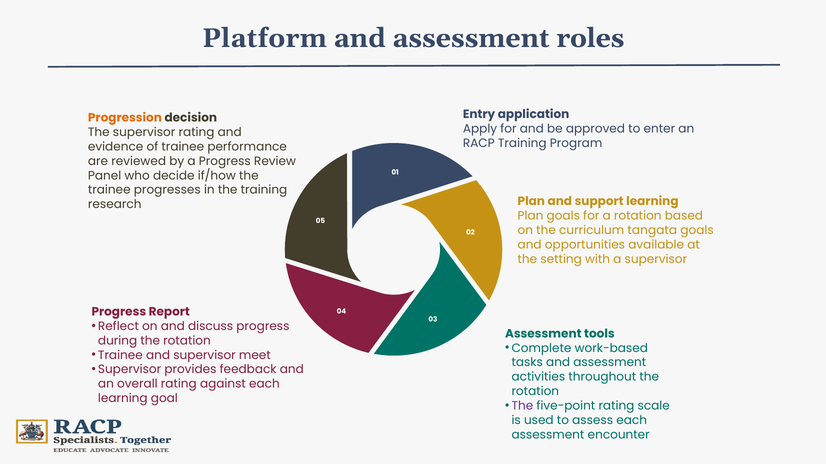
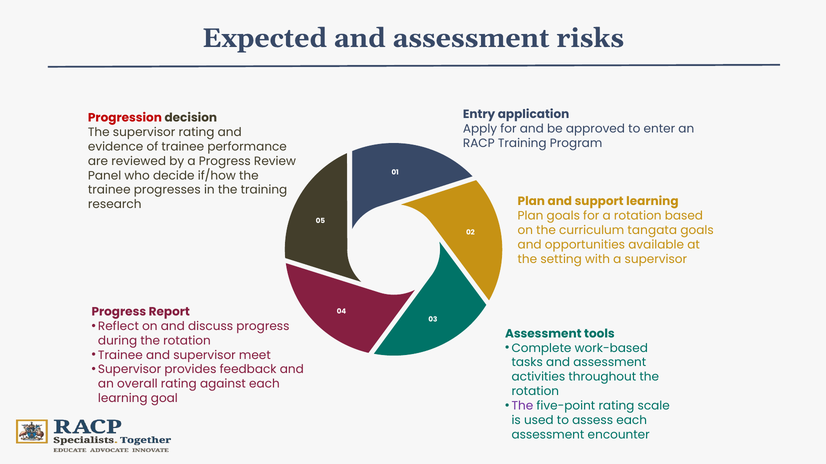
Platform: Platform -> Expected
roles: roles -> risks
Progression colour: orange -> red
